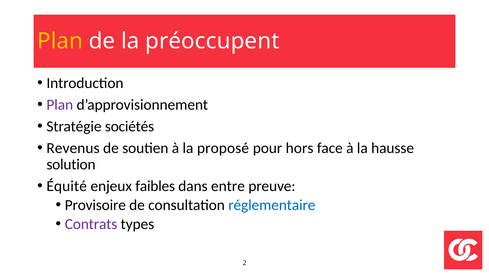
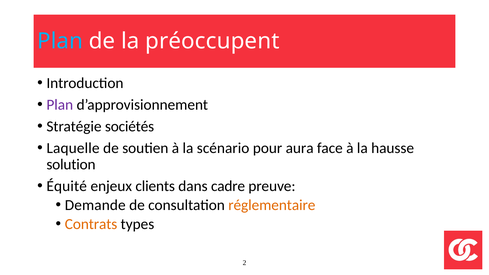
Plan at (60, 41) colour: yellow -> light blue
Revenus: Revenus -> Laquelle
proposé: proposé -> scénario
hors: hors -> aura
faibles: faibles -> clients
entre: entre -> cadre
Provisoire: Provisoire -> Demande
réglementaire colour: blue -> orange
Contrats colour: purple -> orange
